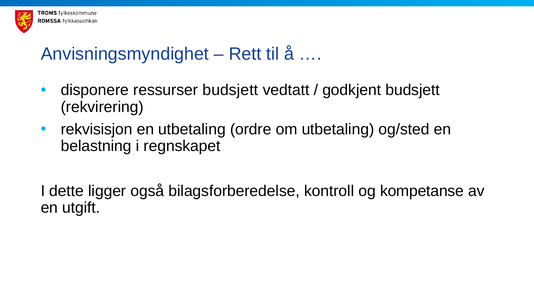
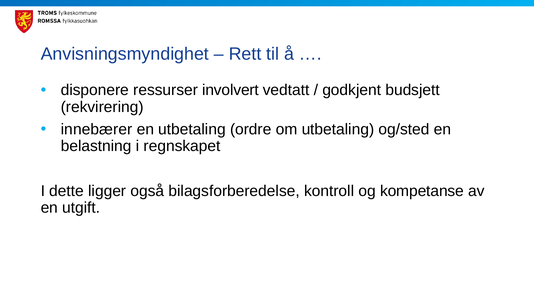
ressurser budsjett: budsjett -> involvert
rekvisisjon: rekvisisjon -> innebærer
